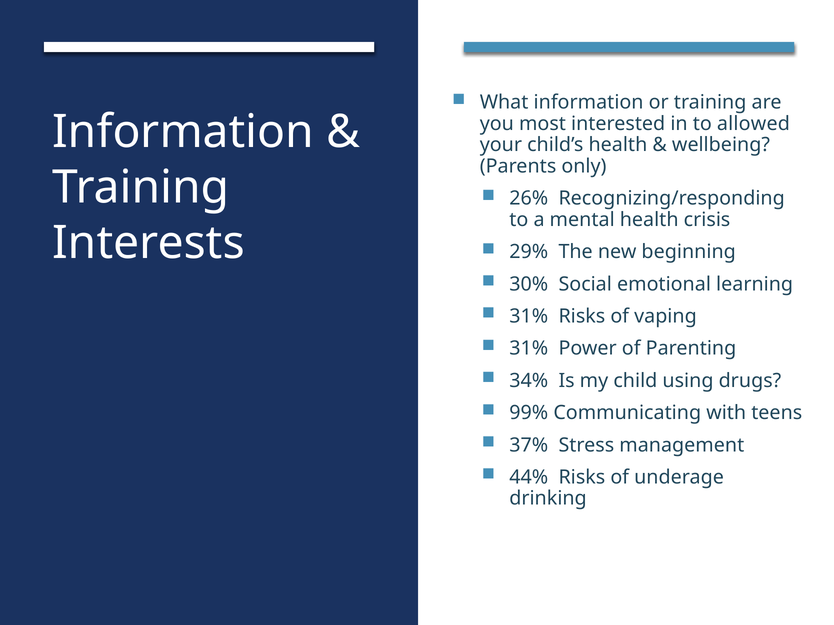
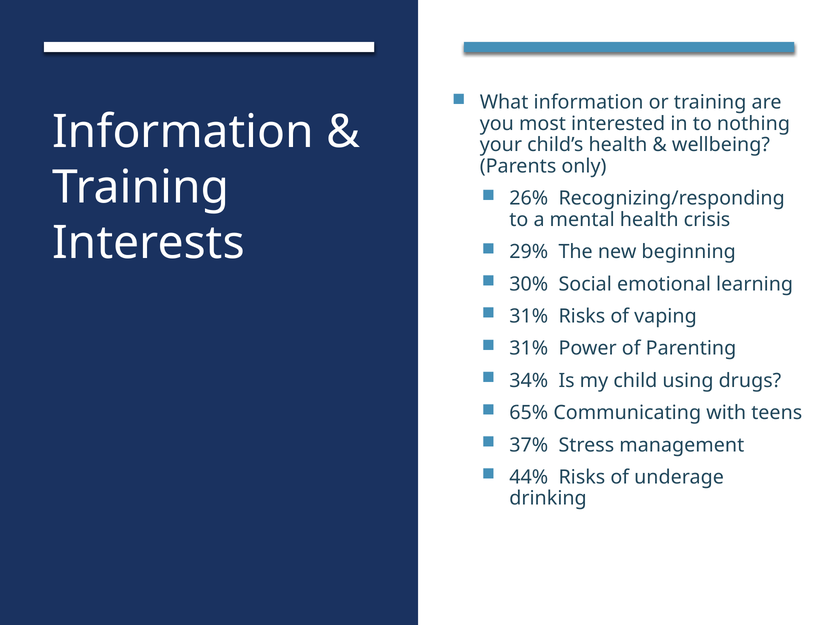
allowed: allowed -> nothing
99%: 99% -> 65%
